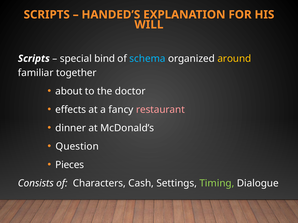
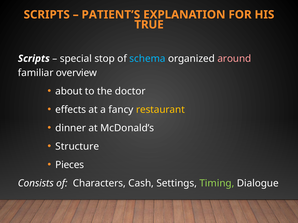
HANDED’S: HANDED’S -> PATIENT’S
WILL: WILL -> TRUE
bind: bind -> stop
around colour: yellow -> pink
together: together -> overview
restaurant colour: pink -> yellow
Question: Question -> Structure
